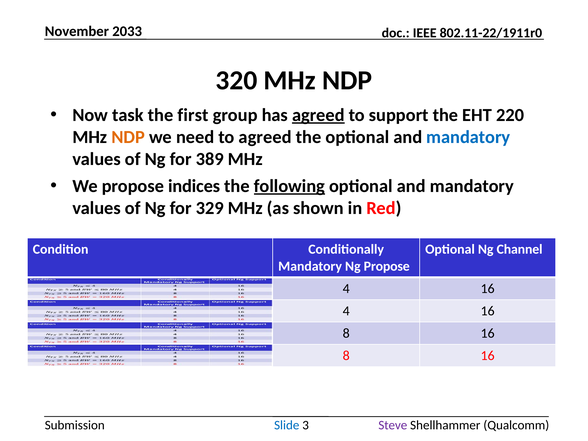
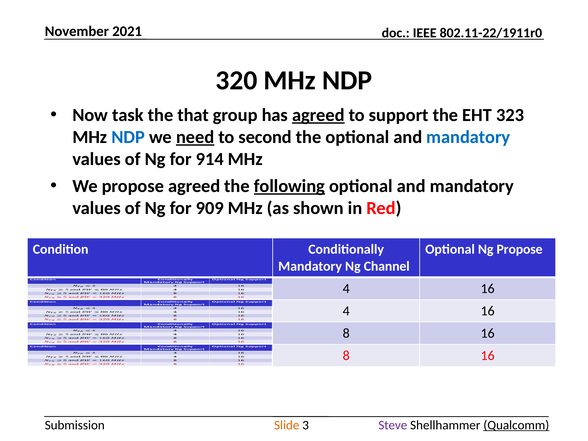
2033: 2033 -> 2021
first: first -> that
220: 220 -> 323
NDP at (128, 137) colour: orange -> blue
need underline: none -> present
to agreed: agreed -> second
389: 389 -> 914
propose indices: indices -> agreed
329: 329 -> 909
Ng Channel: Channel -> Propose
Ng Propose: Propose -> Channel
Slide colour: blue -> orange
Qualcomm underline: none -> present
